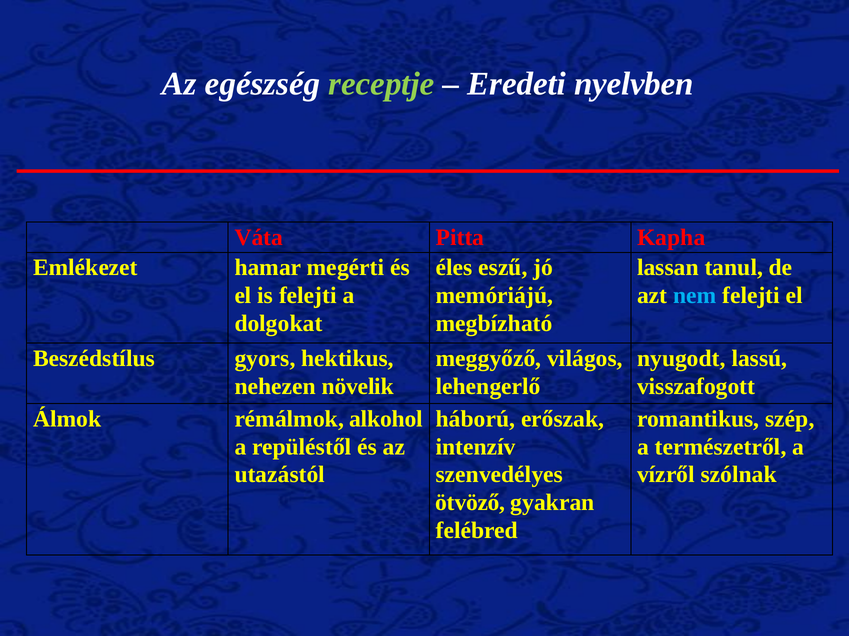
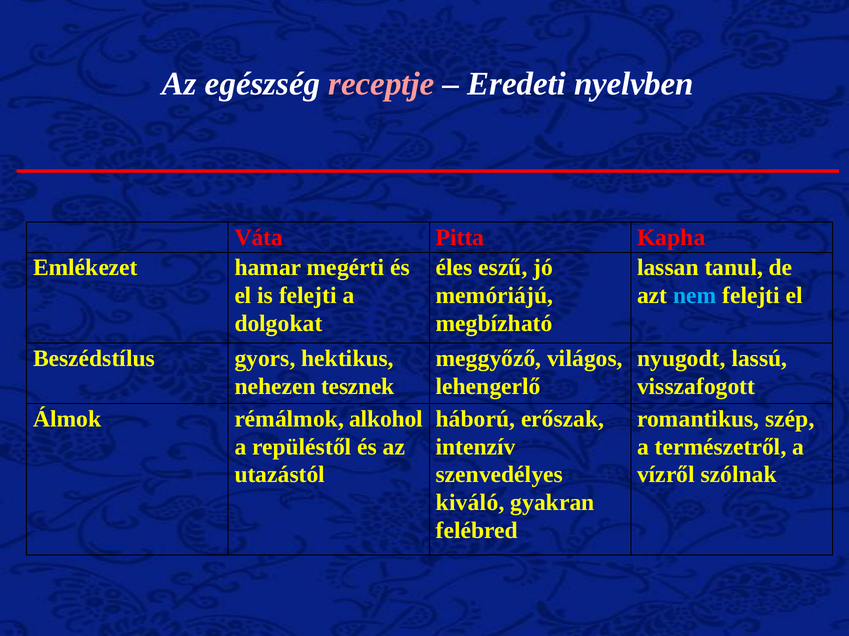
receptje colour: light green -> pink
növelik: növelik -> tesznek
ötvöző: ötvöző -> kiváló
